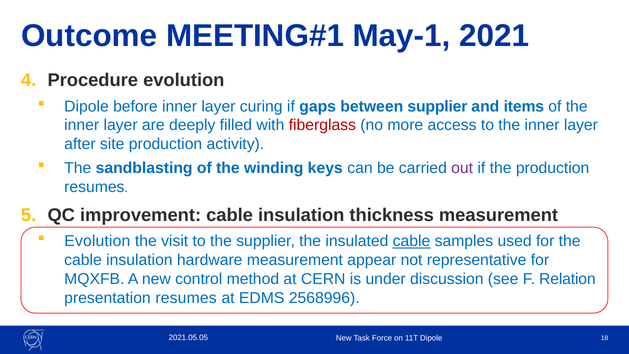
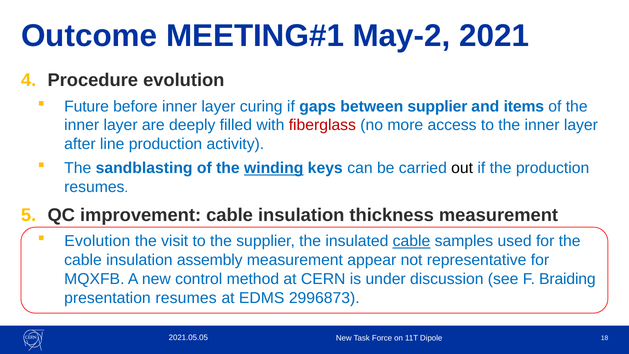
May-1: May-1 -> May-2
Dipole at (87, 106): Dipole -> Future
site: site -> line
winding underline: none -> present
out colour: purple -> black
hardware: hardware -> assembly
Relation: Relation -> Braiding
2568996: 2568996 -> 2996873
